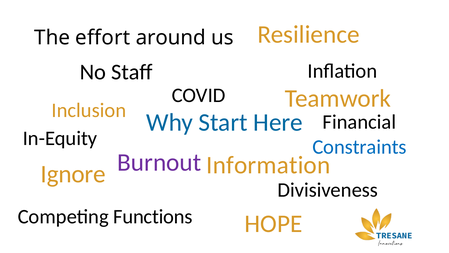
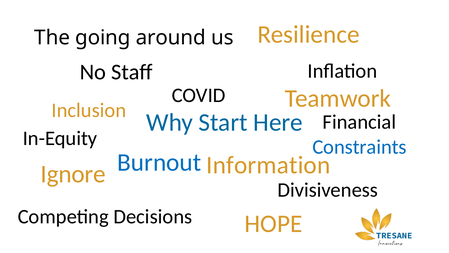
effort: effort -> going
Burnout colour: purple -> blue
Functions: Functions -> Decisions
